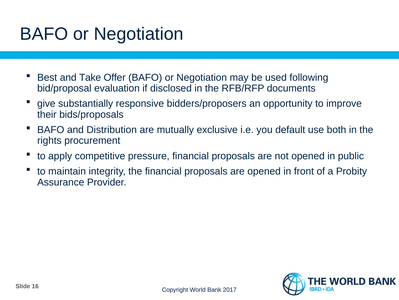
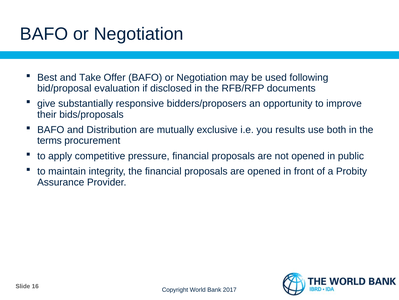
default: default -> results
rights: rights -> terms
